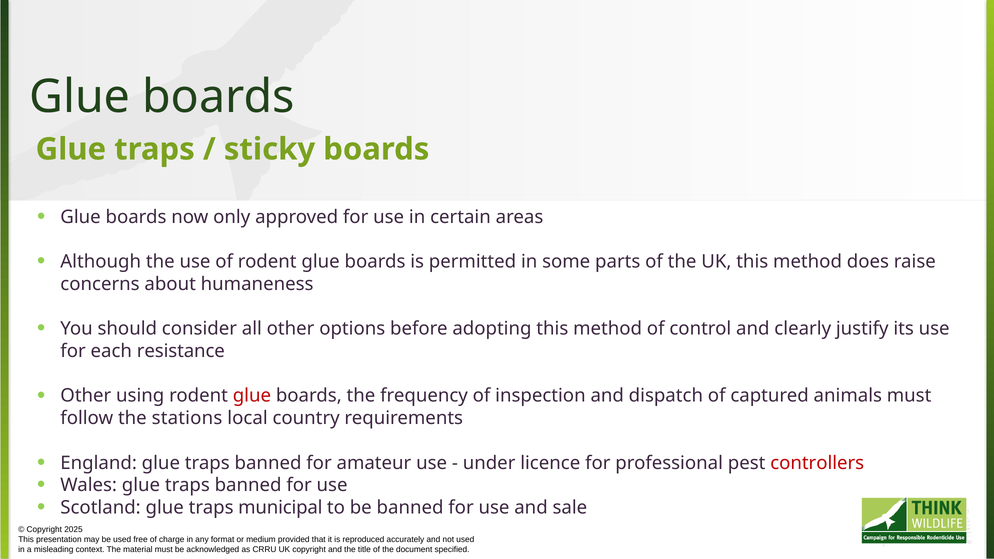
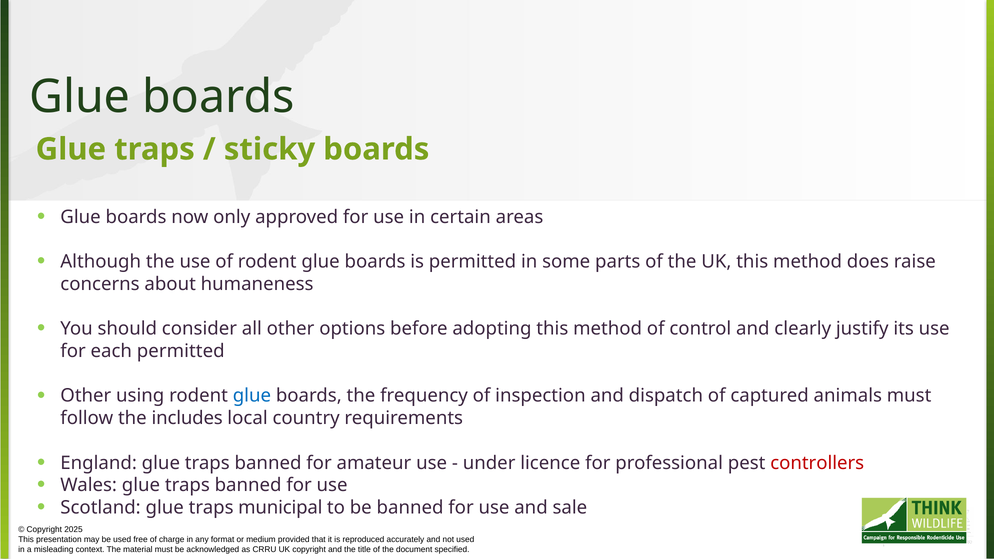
each resistance: resistance -> permitted
glue at (252, 396) colour: red -> blue
stations: stations -> includes
